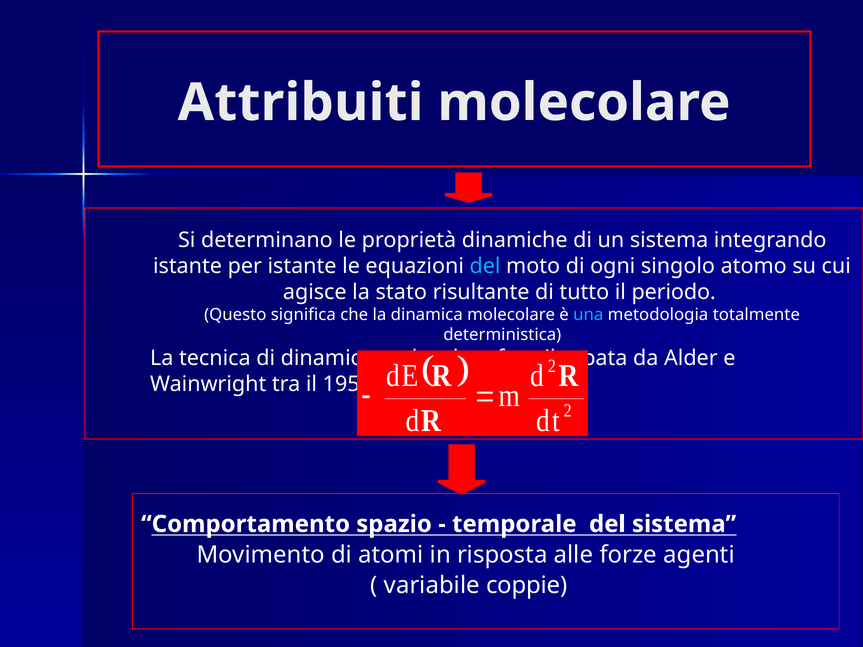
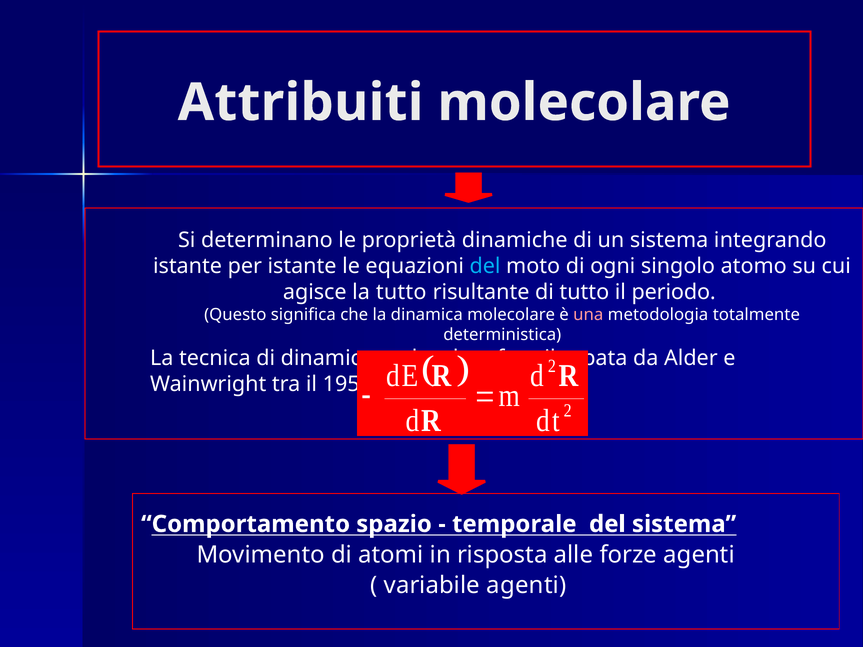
la stato: stato -> tutto
una colour: light blue -> pink
variabile coppie: coppie -> agenti
